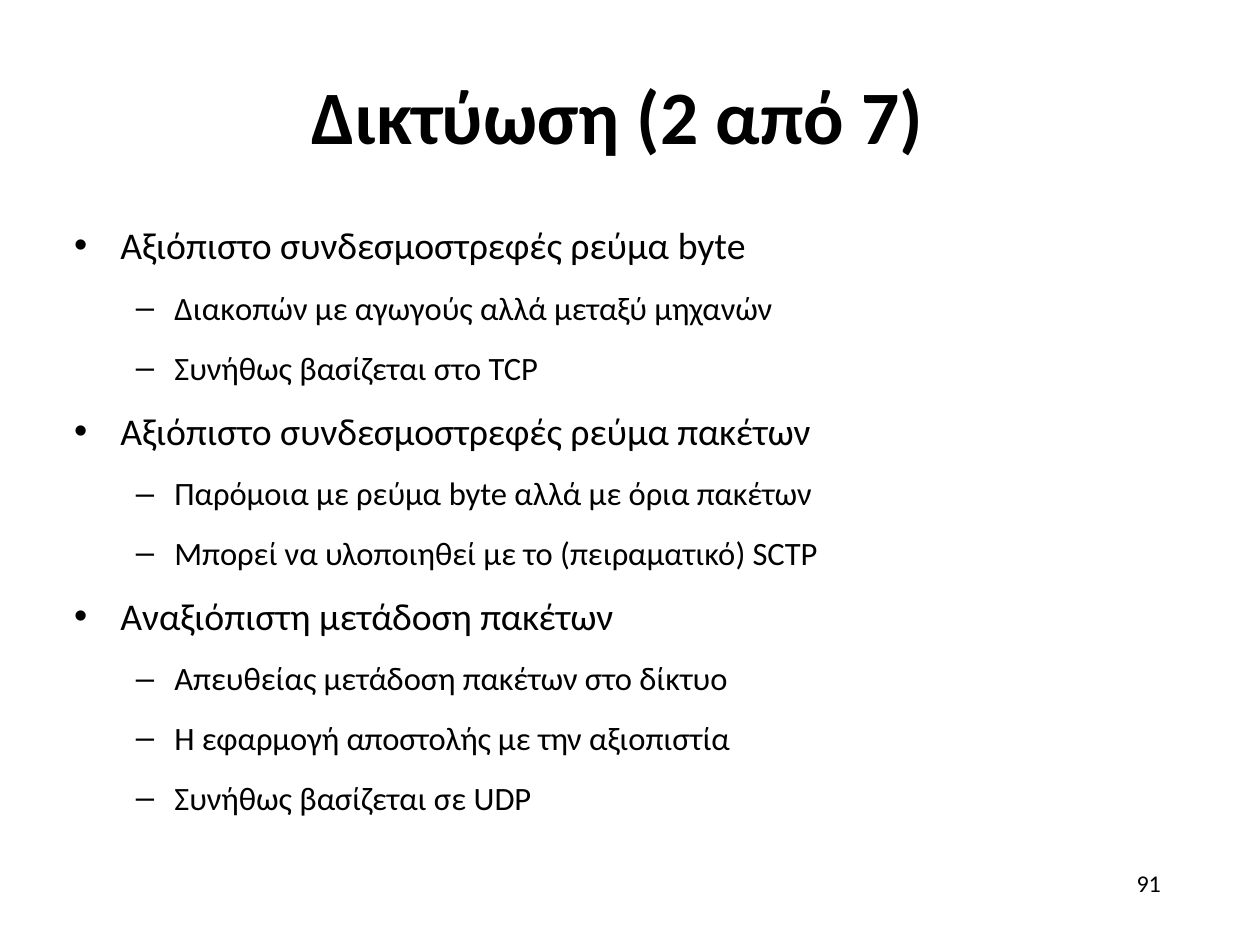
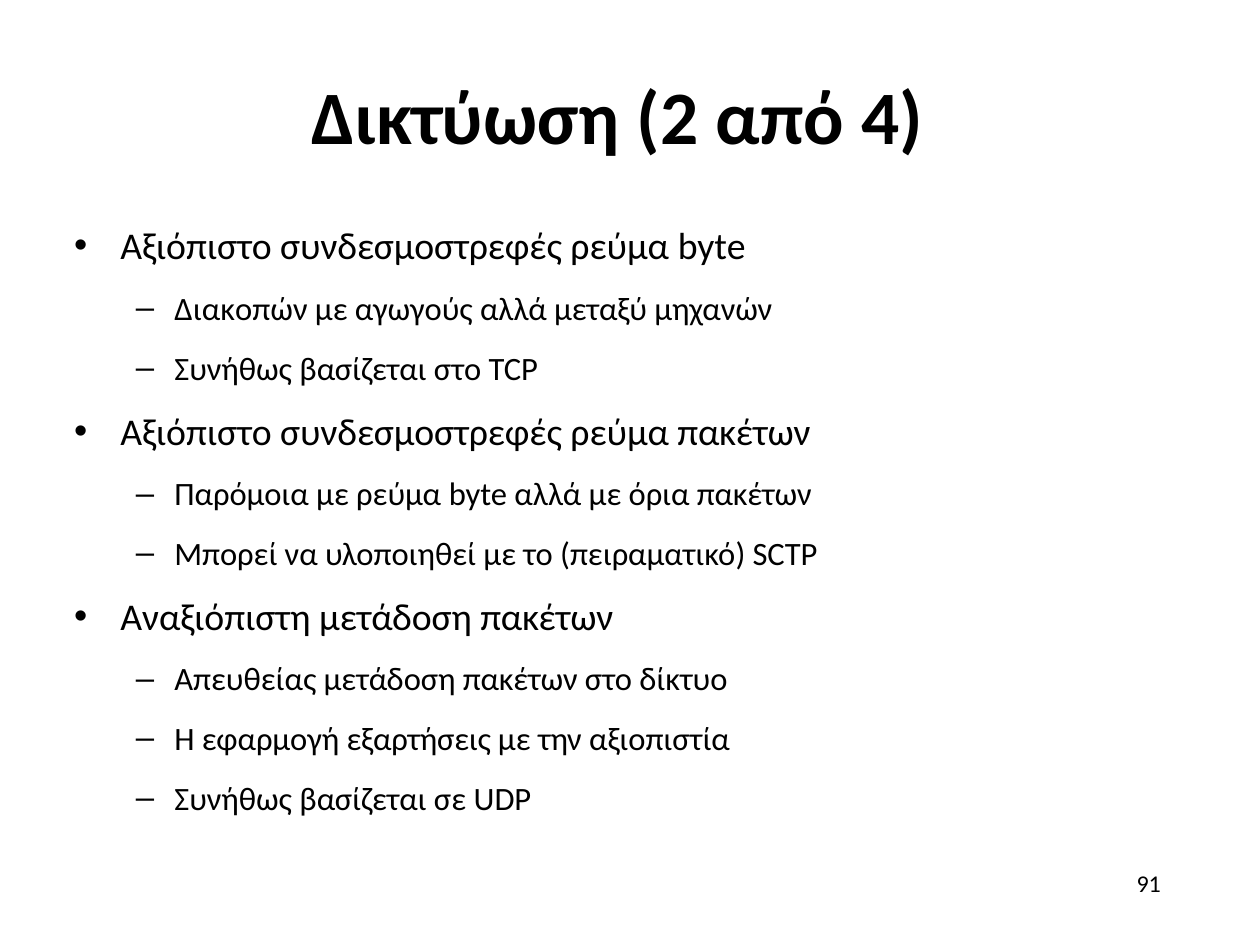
7: 7 -> 4
αποστολής: αποστολής -> εξαρτήσεις
